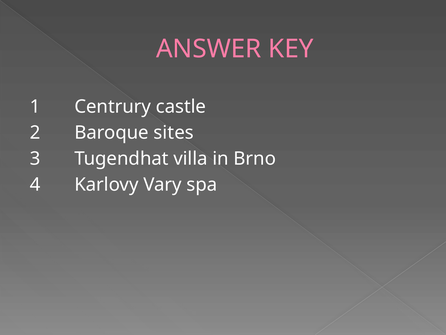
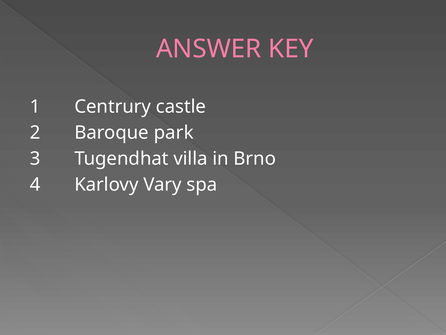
sites: sites -> park
